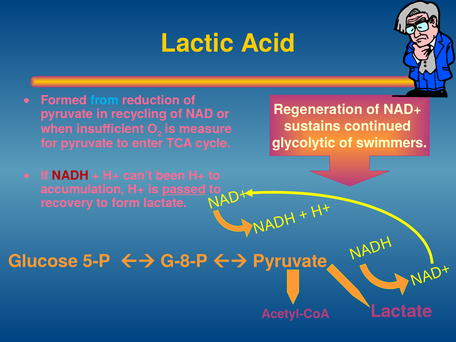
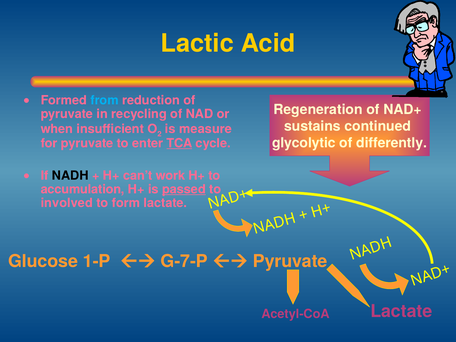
swimmers: swimmers -> differently
TCA underline: none -> present
NADH colour: red -> black
been: been -> work
recovery: recovery -> involved
5-P: 5-P -> 1-P
G-8-P: G-8-P -> G-7-P
